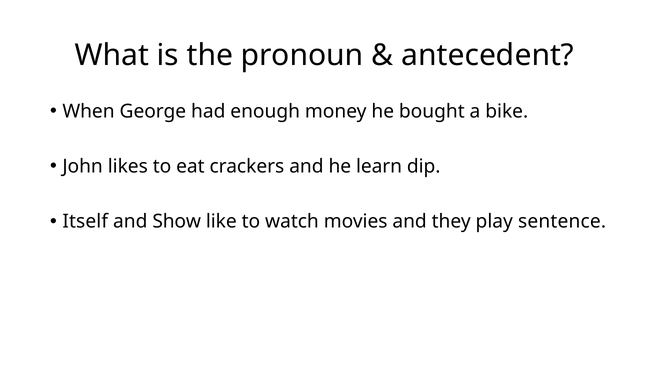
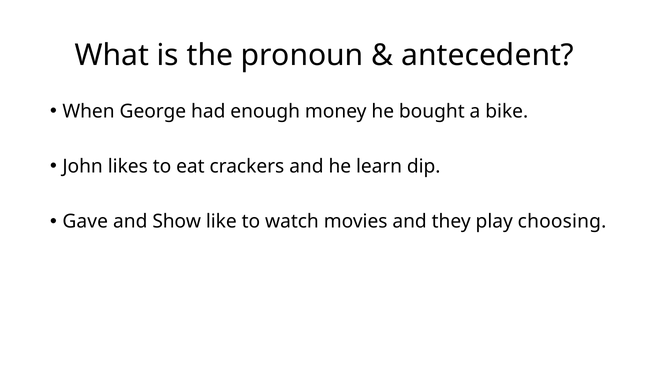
Itself: Itself -> Gave
sentence: sentence -> choosing
